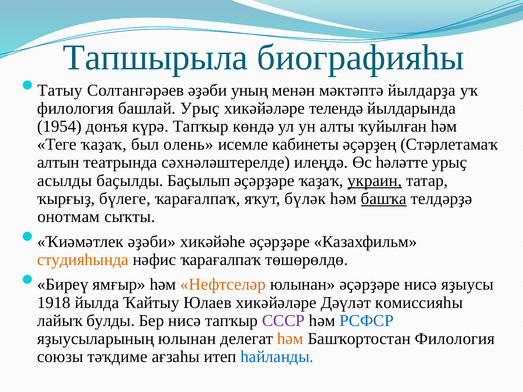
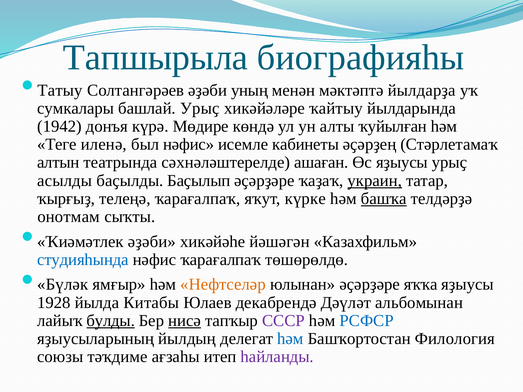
филология at (76, 108): филология -> сумкалары
телендә: телендә -> ҡайтыу
1954: 1954 -> 1942
күрә Тапҡыр: Тапҡыр -> Мөдире
Теге ҡаҙаҡ: ҡаҙаҡ -> иленә
был олень: олень -> нәфис
илеңдә: илеңдә -> ашаған
Өс һәләтте: һәләтте -> яҙыусы
бүлеге: бүлеге -> телеңә
бүләк: бүләк -> күрке
хикәйәһе әҫәрҙәре: әҫәрҙәре -> йәшәгән
студияһында colour: orange -> blue
Биреү: Биреү -> Бүләк
әҫәрҙәре нисә: нисә -> яҡҡа
1918: 1918 -> 1928
Ҡайтыу: Ҡайтыу -> Китабы
Юлаев хикәйәләре: хикәйәләре -> декабрендә
комиссияһы: комиссияһы -> альбомынан
булды underline: none -> present
нисә at (185, 321) underline: none -> present
яҙыусыларының юлынан: юлынан -> йылдың
һәм at (290, 339) colour: orange -> blue
һайланды colour: blue -> purple
